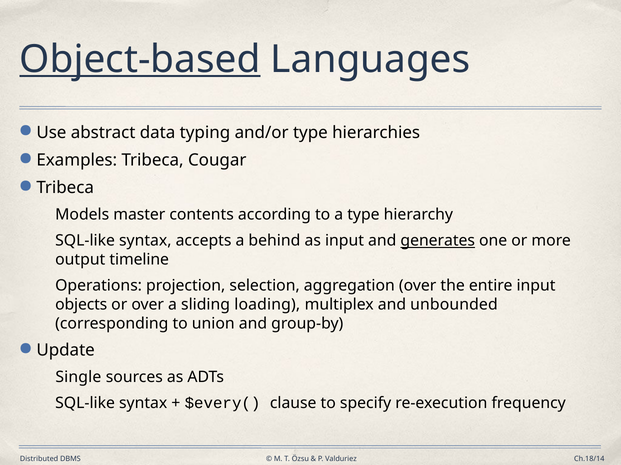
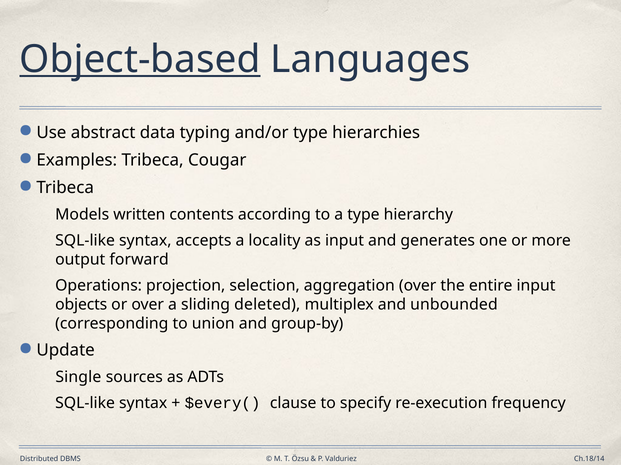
master: master -> written
behind: behind -> locality
generates underline: present -> none
timeline: timeline -> forward
loading: loading -> deleted
